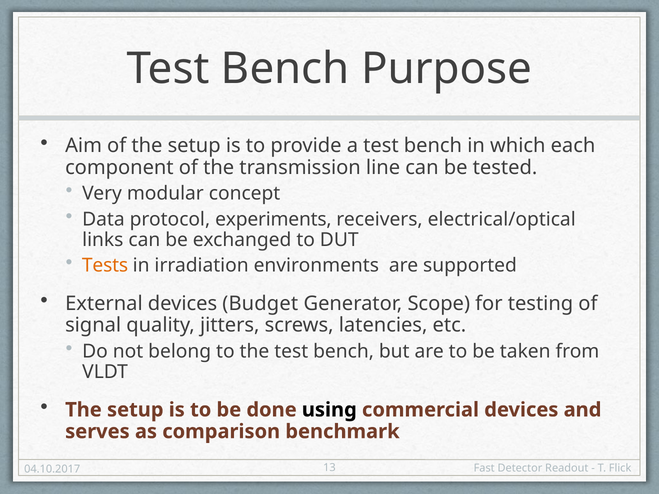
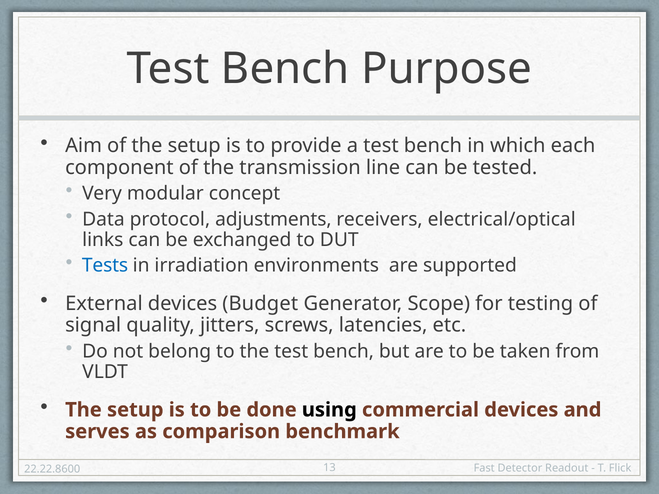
experiments: experiments -> adjustments
Tests colour: orange -> blue
04.10.2017: 04.10.2017 -> 22.22.8600
